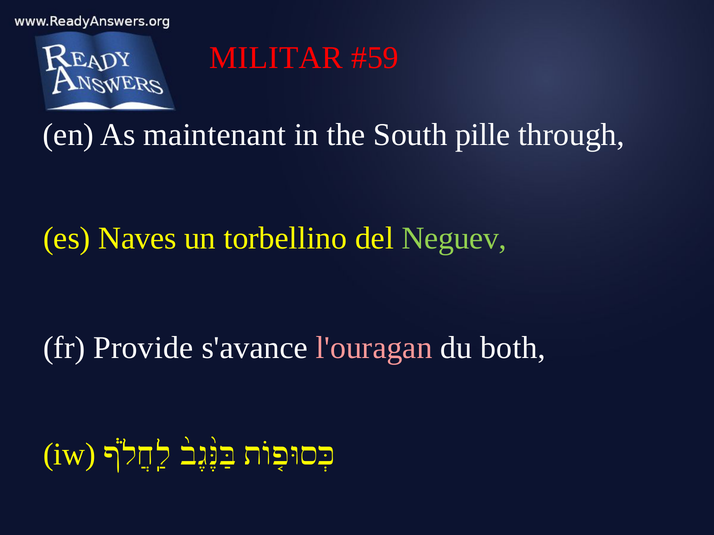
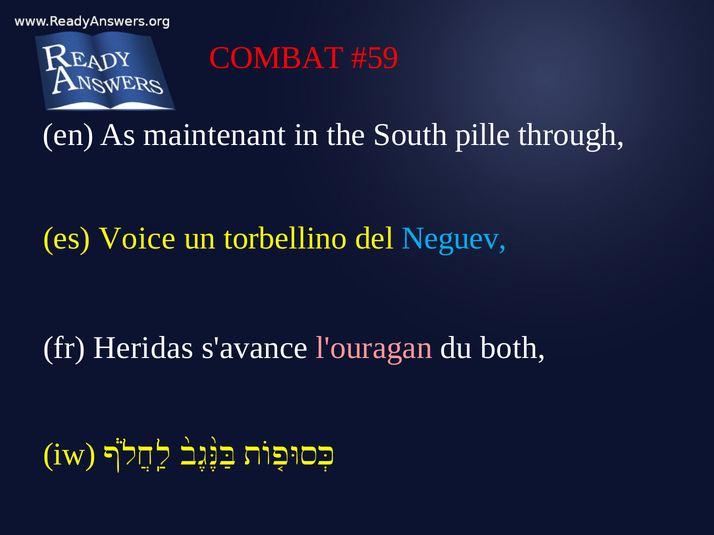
MILITAR: MILITAR -> COMBAT
Naves: Naves -> Voice
Neguev colour: light green -> light blue
Provide: Provide -> Heridas
